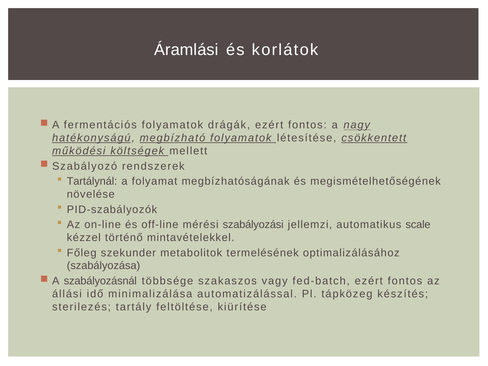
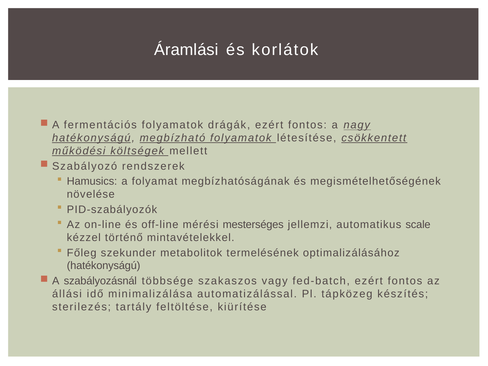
Tartálynál: Tartálynál -> Hamusics
szabályozási: szabályozási -> mesterséges
szabályozása at (103, 266): szabályozása -> hatékonyságú
